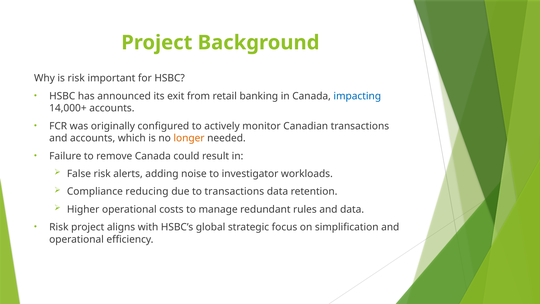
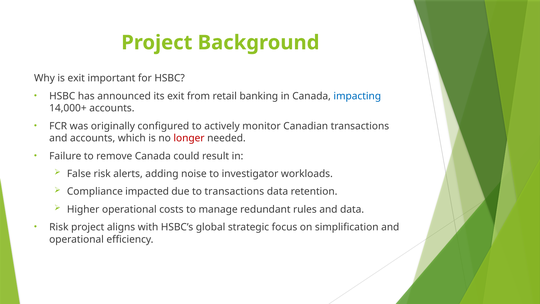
is risk: risk -> exit
longer colour: orange -> red
reducing: reducing -> impacted
